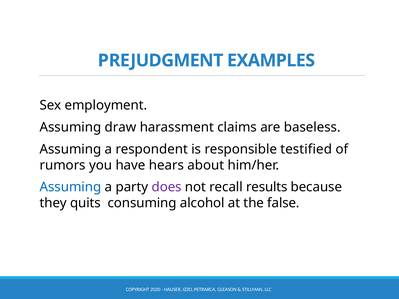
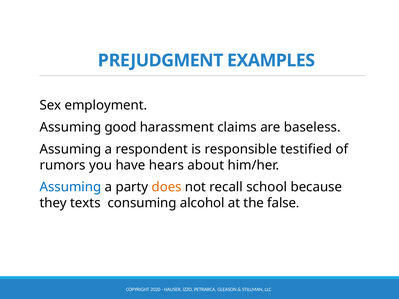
draw: draw -> good
does colour: purple -> orange
results: results -> school
quits: quits -> texts
